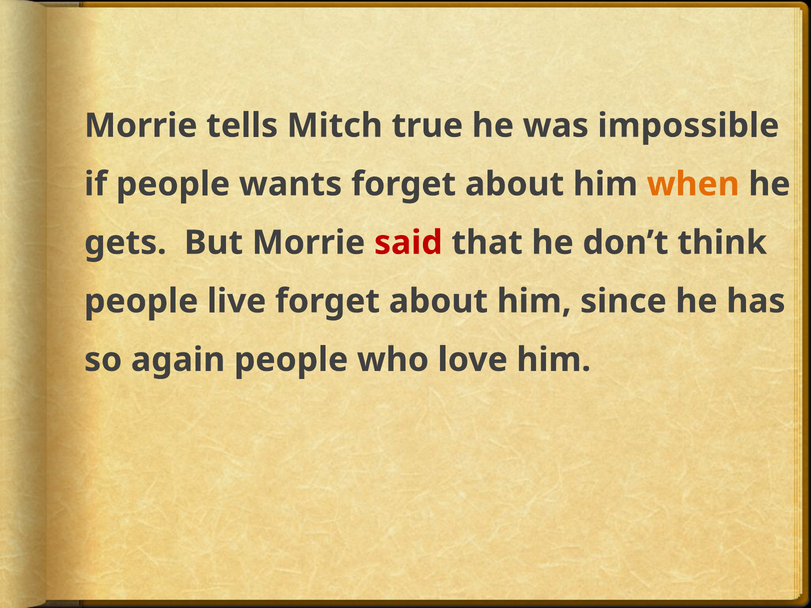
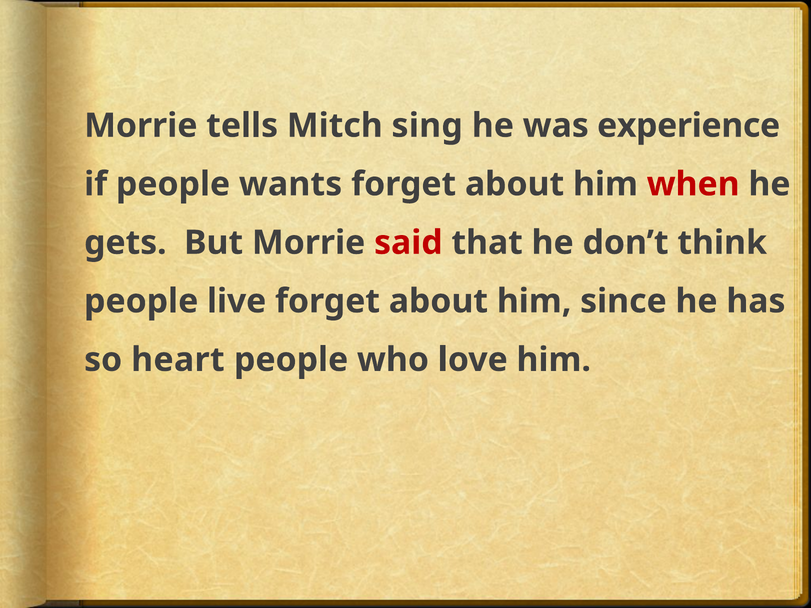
true: true -> sing
impossible: impossible -> experience
when colour: orange -> red
again: again -> heart
